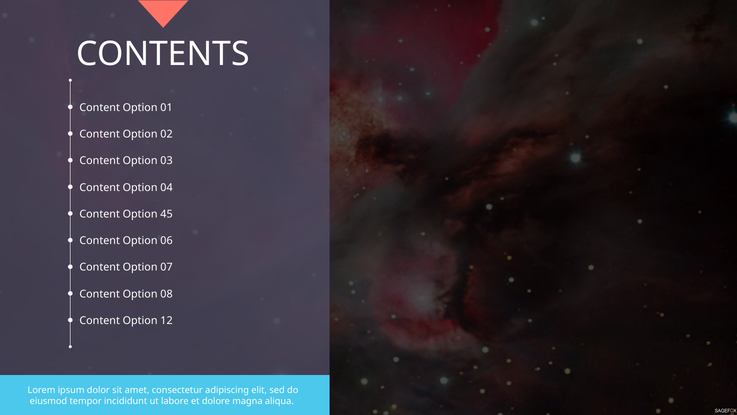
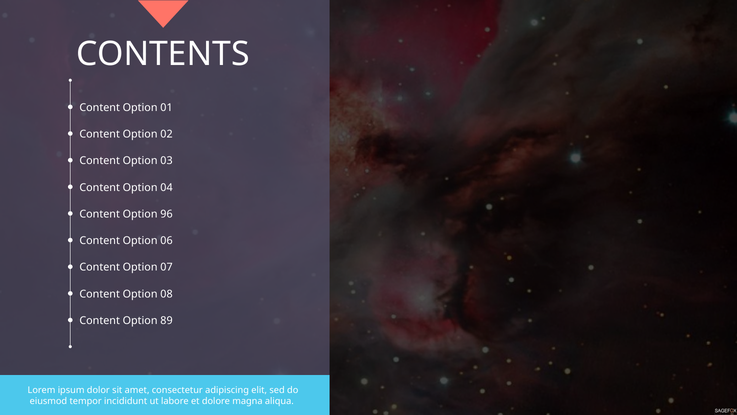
45: 45 -> 96
12: 12 -> 89
